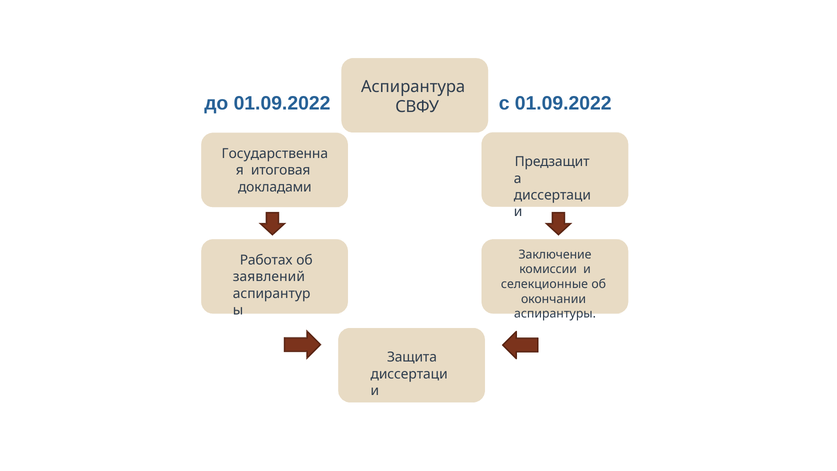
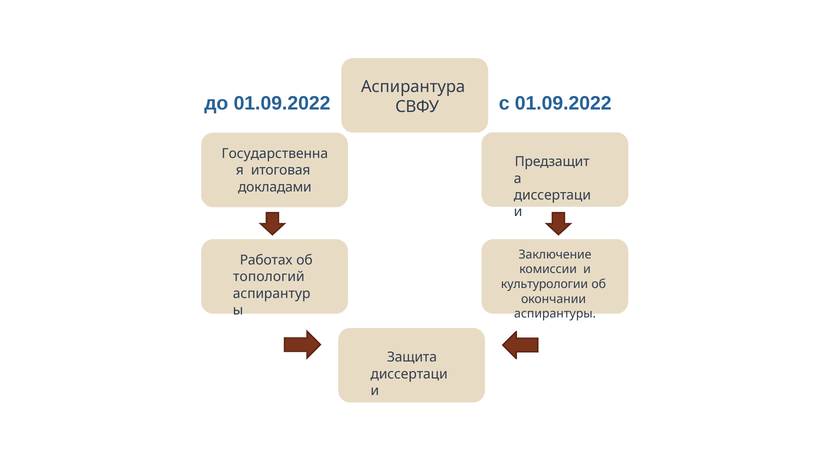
заявлений: заявлений -> топологий
селекционные: селекционные -> культурологии
